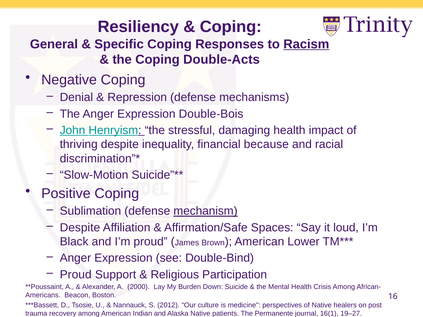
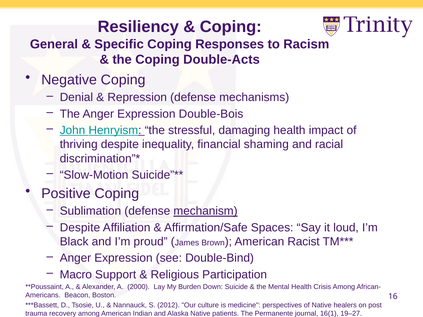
Racism underline: present -> none
because: because -> shaming
Lower: Lower -> Racist
Proud at (76, 275): Proud -> Macro
